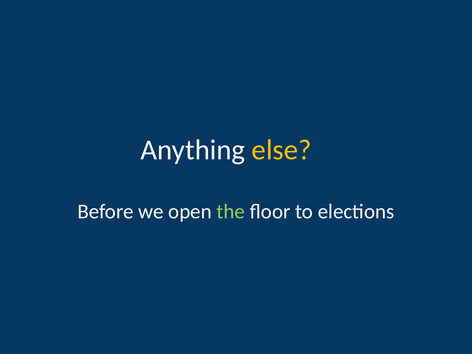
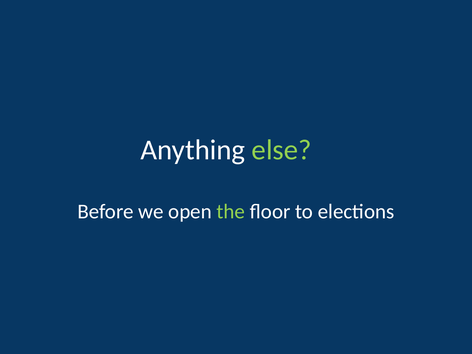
else colour: yellow -> light green
